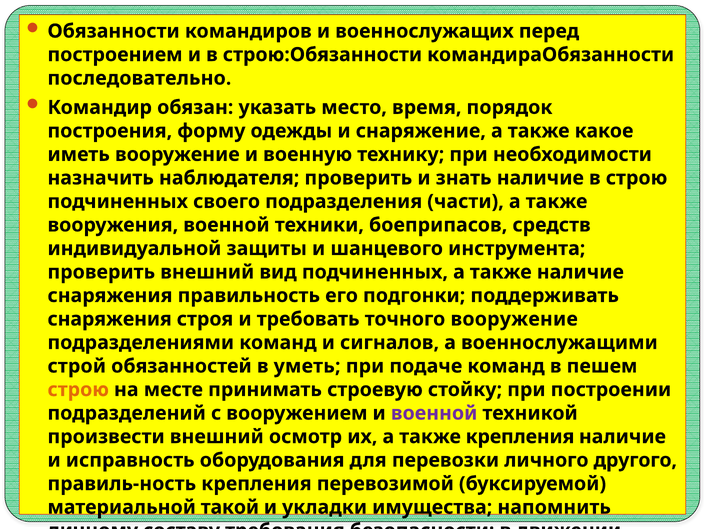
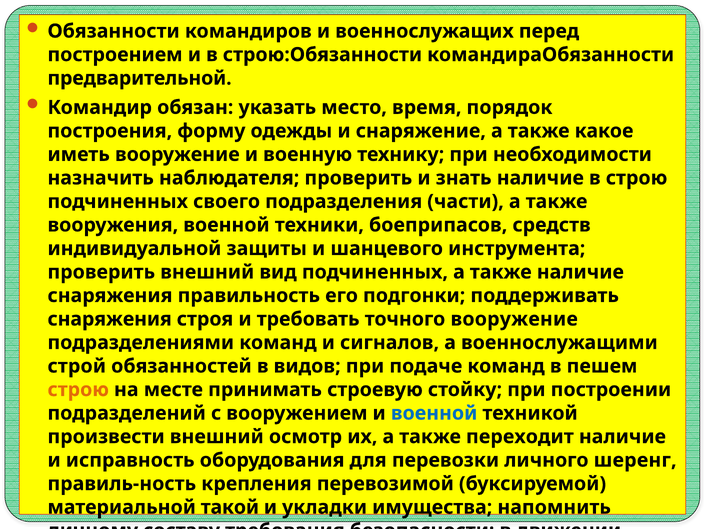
последовательно: последовательно -> предварительной
уметь: уметь -> видов
военной at (434, 413) colour: purple -> blue
также крепления: крепления -> переходит
другого: другого -> шеренг
